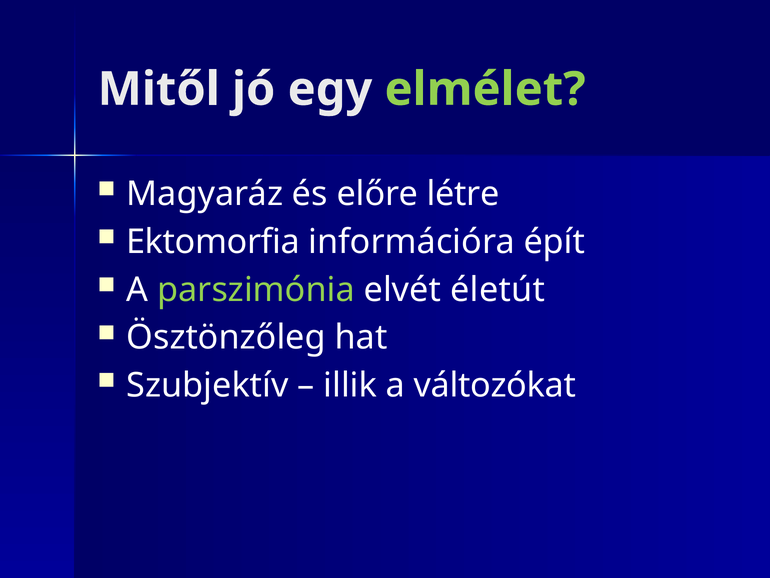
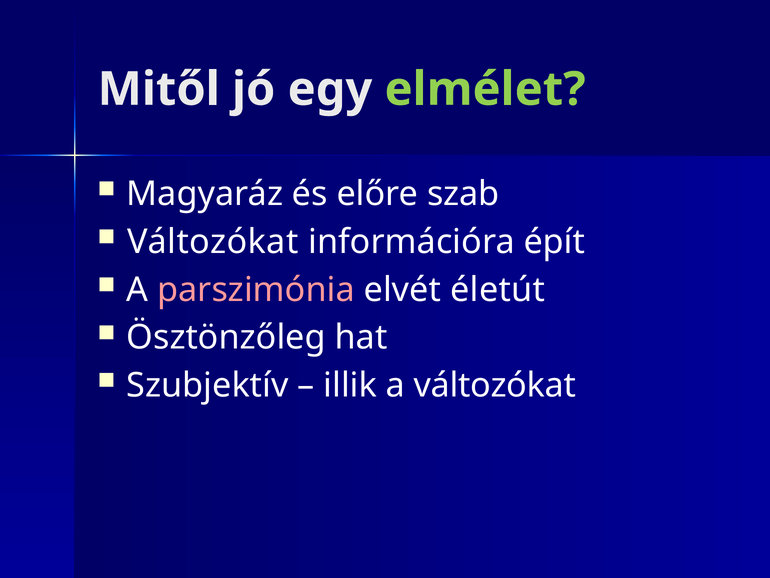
létre: létre -> szab
Ektomorfia at (213, 242): Ektomorfia -> Változókat
parszimónia colour: light green -> pink
